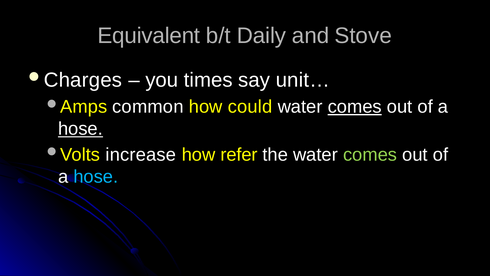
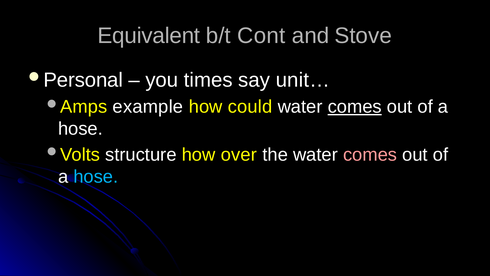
Daily: Daily -> Cont
Charges: Charges -> Personal
common: common -> example
hose at (80, 129) underline: present -> none
increase: increase -> structure
refer: refer -> over
comes at (370, 154) colour: light green -> pink
